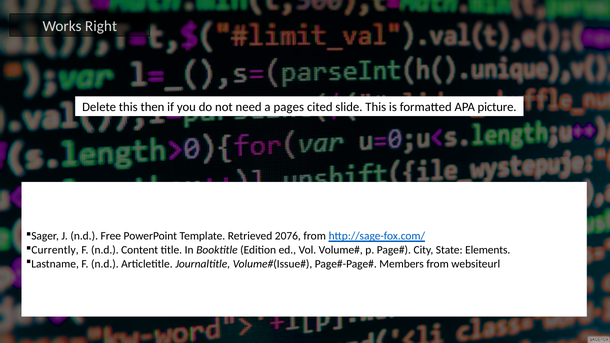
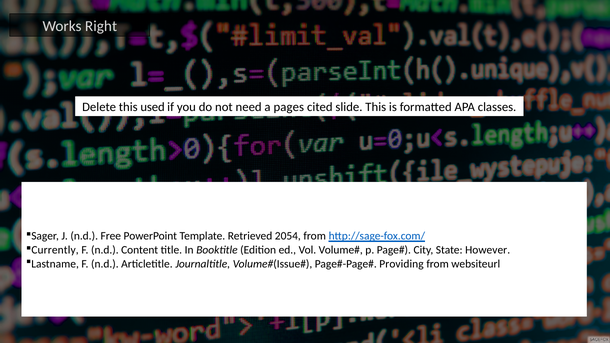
then: then -> used
picture: picture -> classes
2076: 2076 -> 2054
Elements: Elements -> However
Members: Members -> Providing
